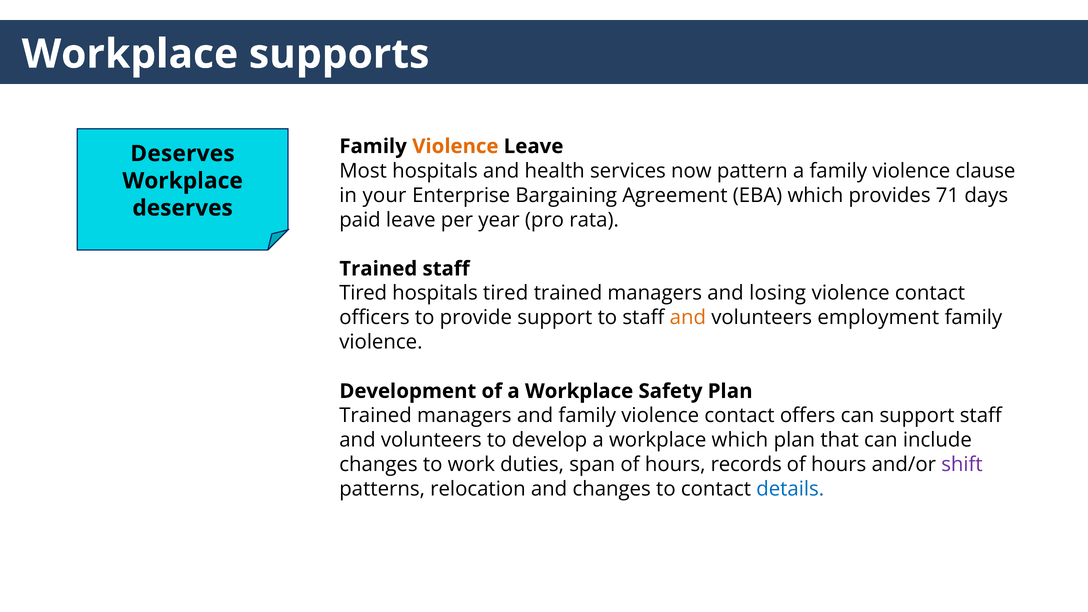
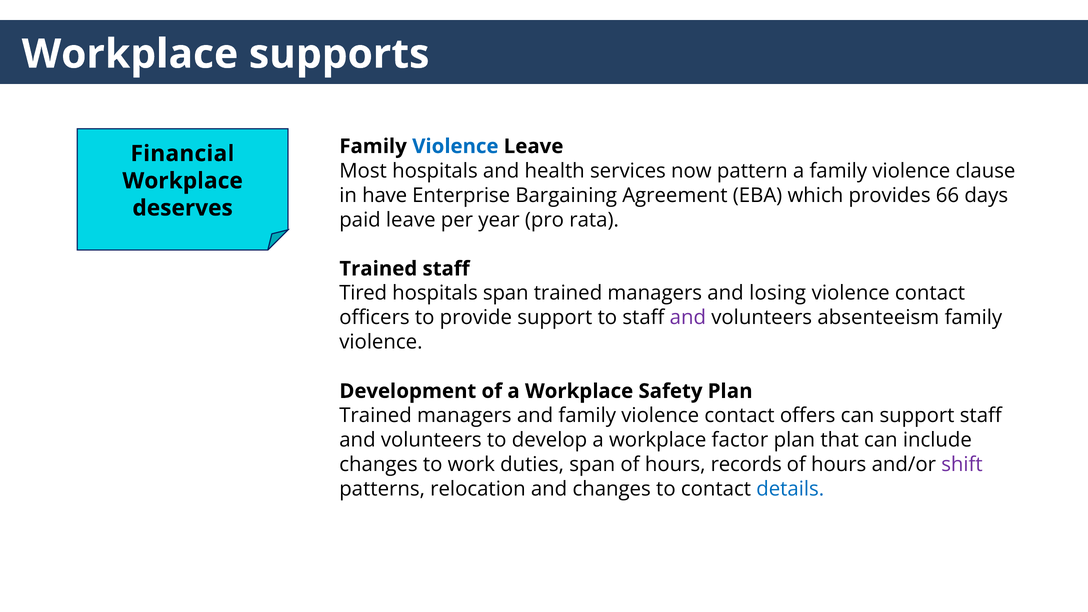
Violence at (455, 146) colour: orange -> blue
Deserves at (182, 154): Deserves -> Financial
your: your -> have
71: 71 -> 66
hospitals tired: tired -> span
and at (688, 318) colour: orange -> purple
employment: employment -> absenteeism
workplace which: which -> factor
